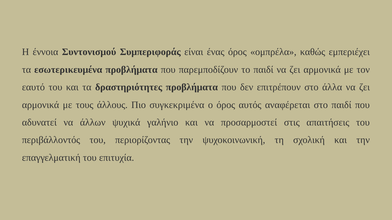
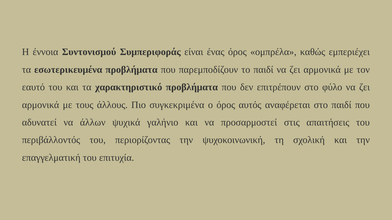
δραστηριότητες: δραστηριότητες -> χαρακτηριστικό
άλλα: άλλα -> φύλο
